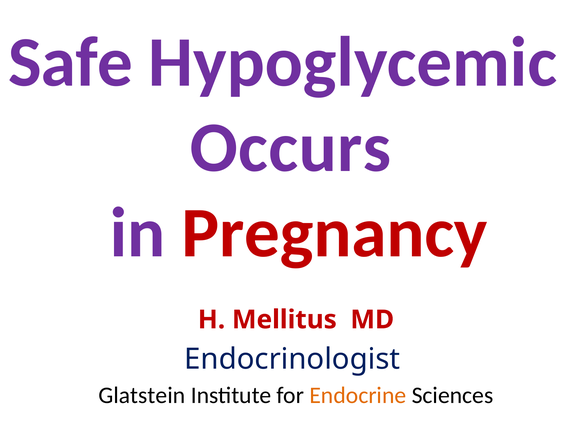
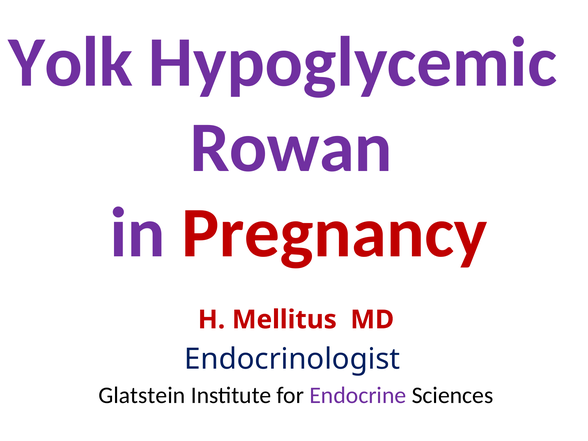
Safe: Safe -> Yolk
Occurs: Occurs -> Rowan
Endocrine colour: orange -> purple
